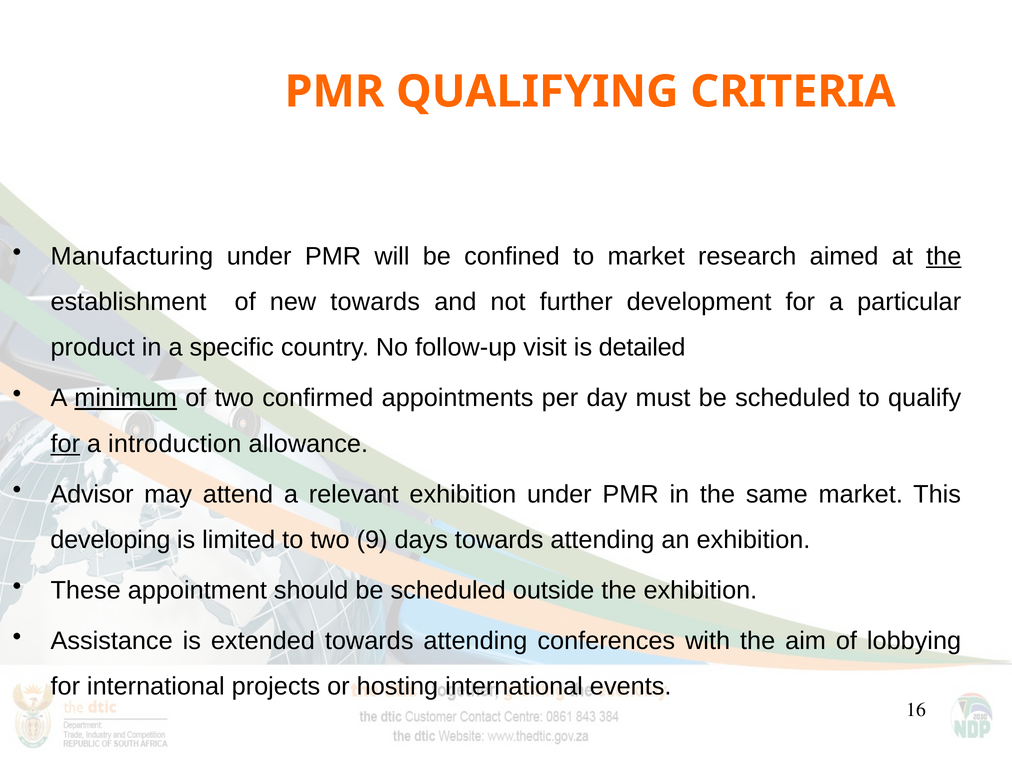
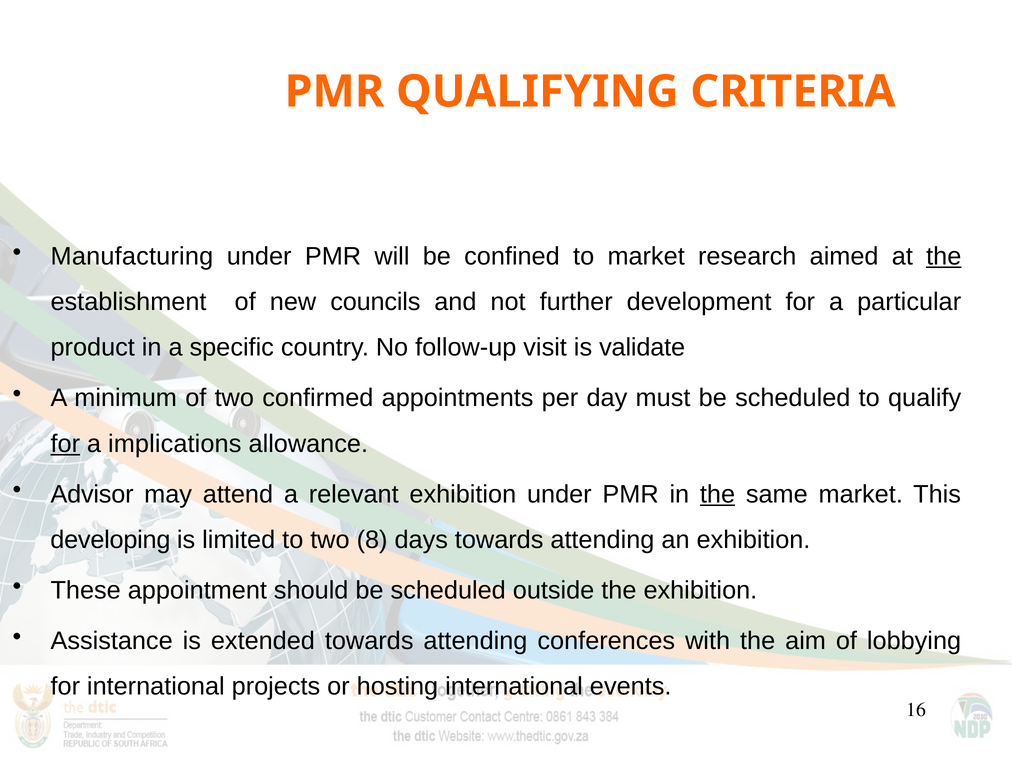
new towards: towards -> councils
detailed: detailed -> validate
minimum underline: present -> none
introduction: introduction -> implications
the at (718, 494) underline: none -> present
9: 9 -> 8
